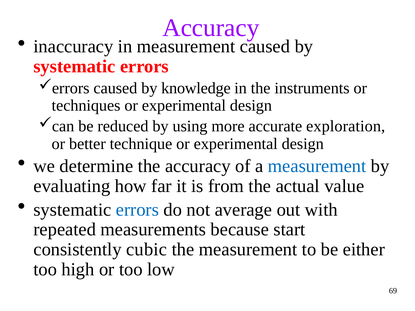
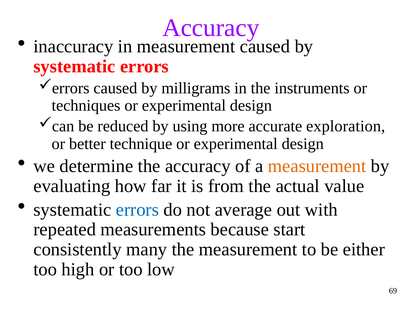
knowledge: knowledge -> milligrams
measurement at (317, 166) colour: blue -> orange
cubic: cubic -> many
